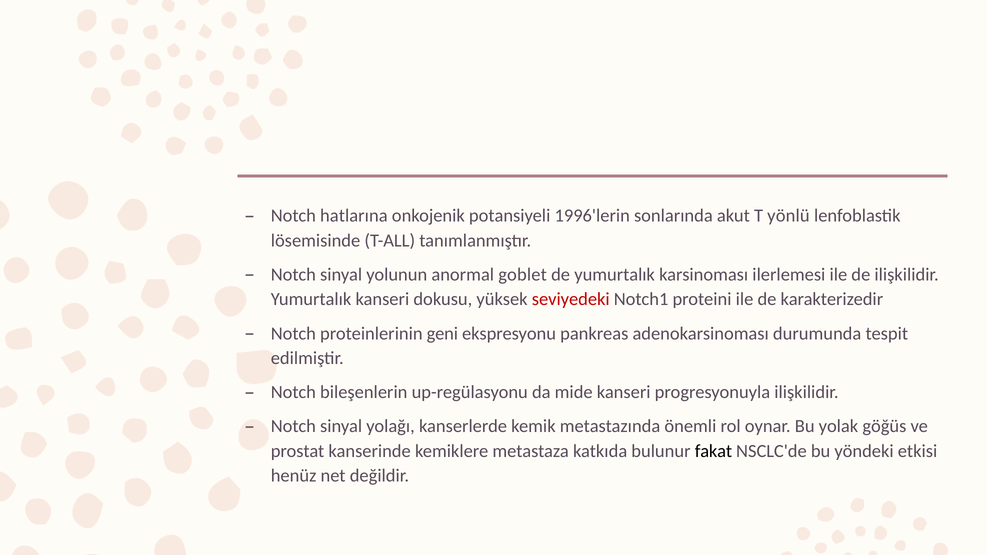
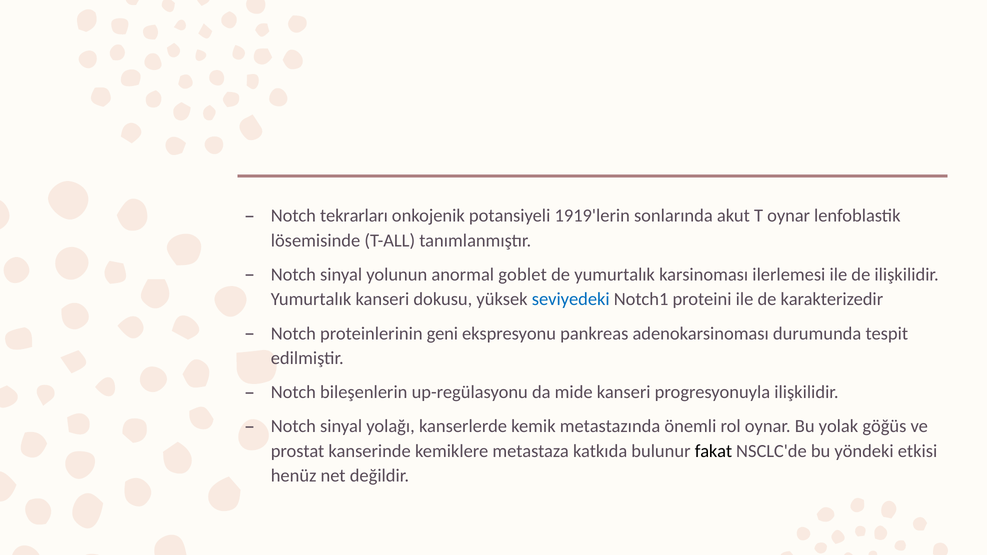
hatlarına: hatlarına -> tekrarları
1996'lerin: 1996'lerin -> 1919'lerin
T yönlü: yönlü -> oynar
seviyedeki colour: red -> blue
